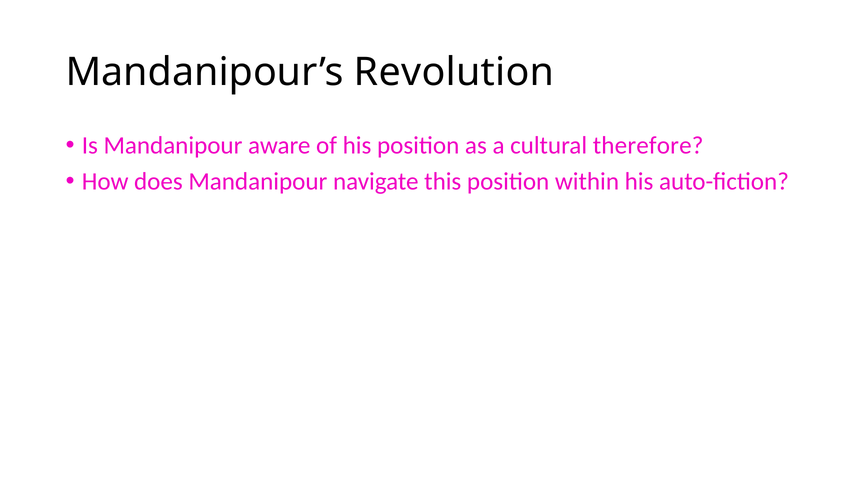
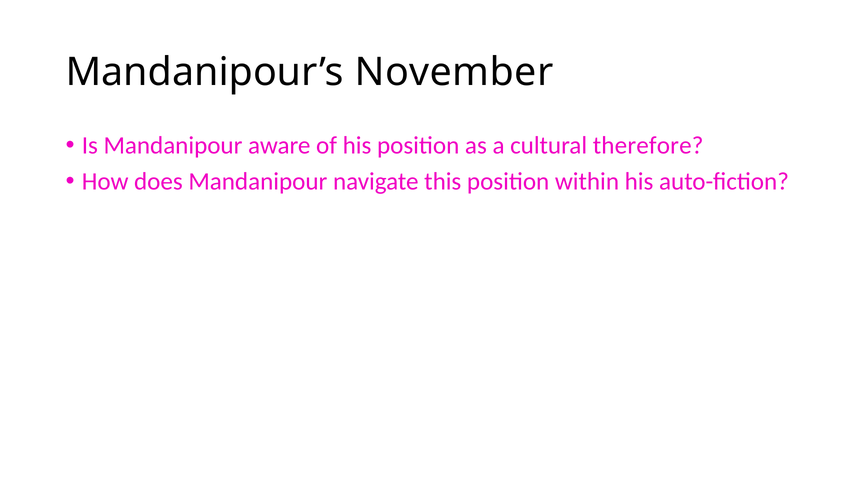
Revolution: Revolution -> November
